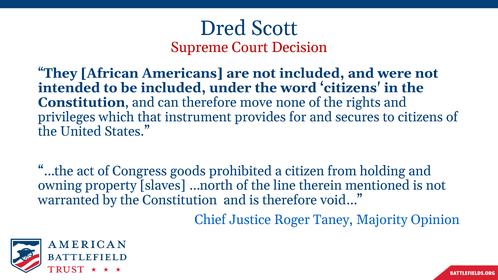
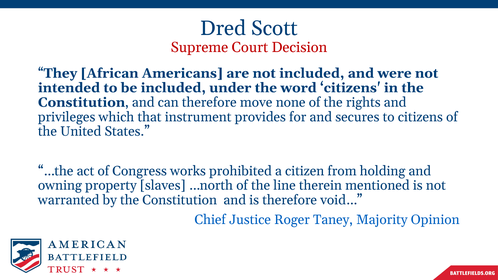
goods: goods -> works
